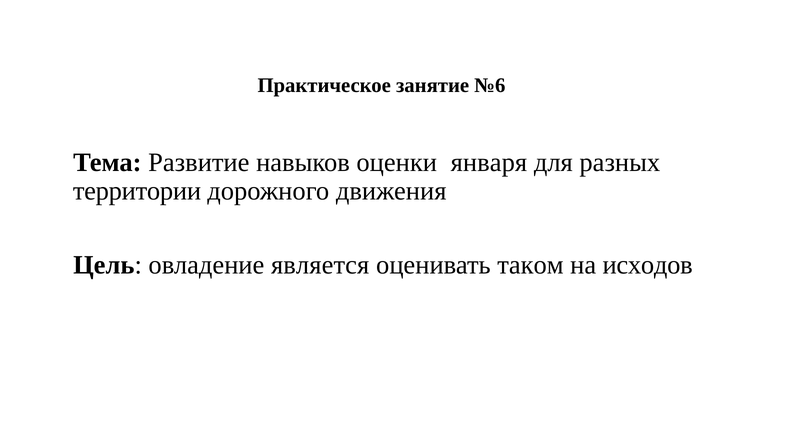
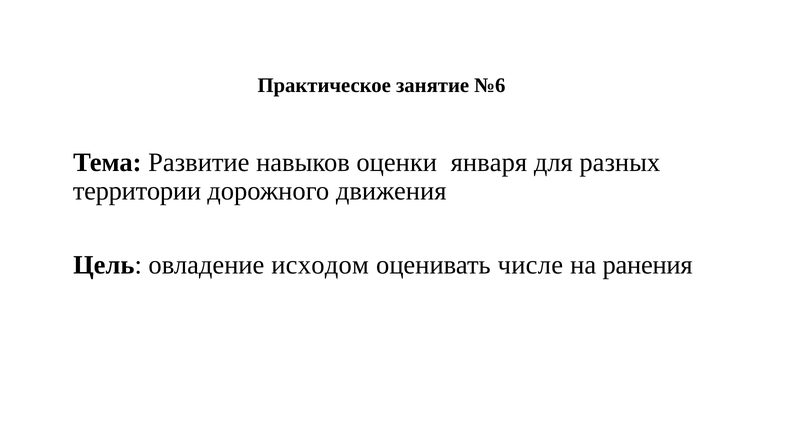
является: является -> исходом
таком: таком -> числе
исходов: исходов -> ранения
